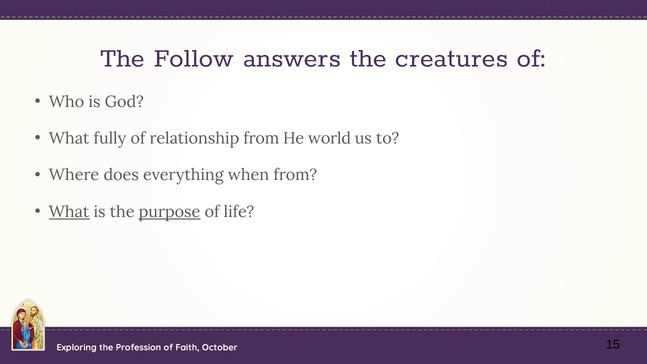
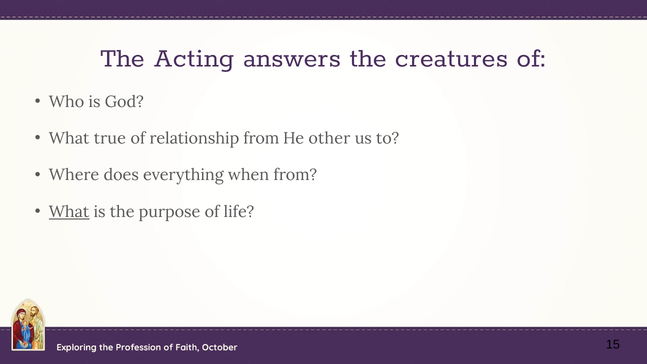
Follow: Follow -> Acting
fully: fully -> true
world: world -> other
purpose underline: present -> none
